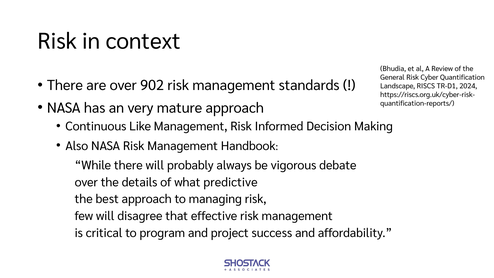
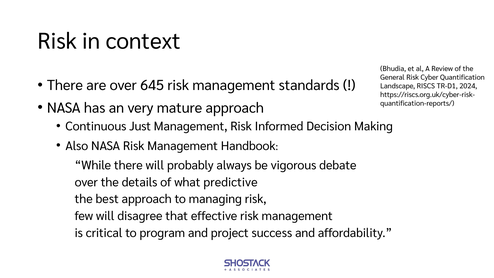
902: 902 -> 645
Like: Like -> Just
